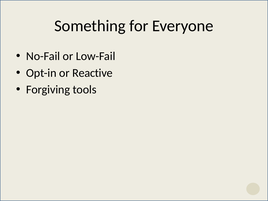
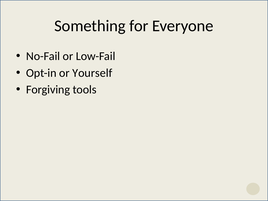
Reactive: Reactive -> Yourself
